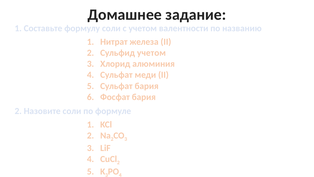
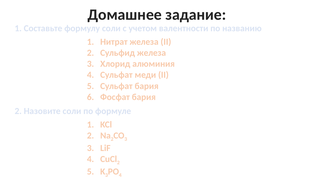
Сульфид учетом: учетом -> железа
